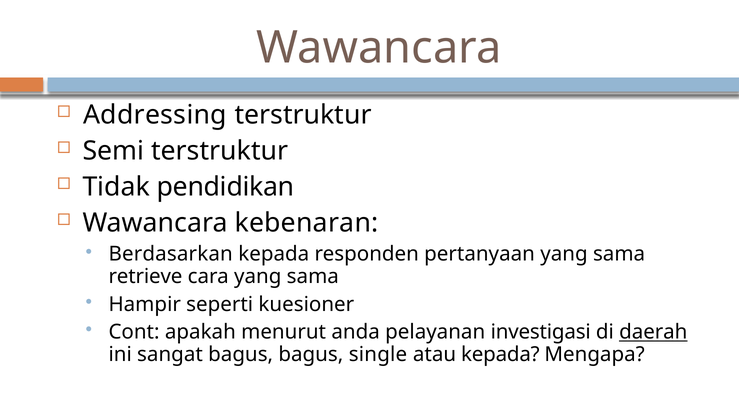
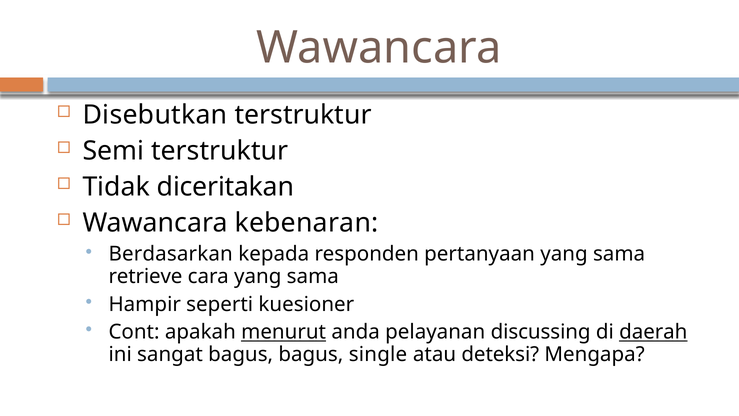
Addressing: Addressing -> Disebutkan
pendidikan: pendidikan -> diceritakan
menurut underline: none -> present
investigasi: investigasi -> discussing
atau kepada: kepada -> deteksi
